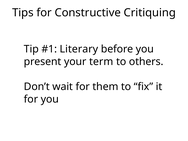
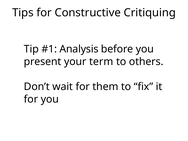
Literary: Literary -> Analysis
